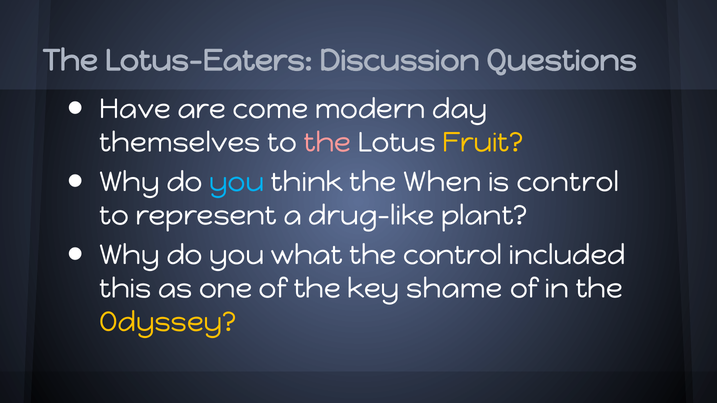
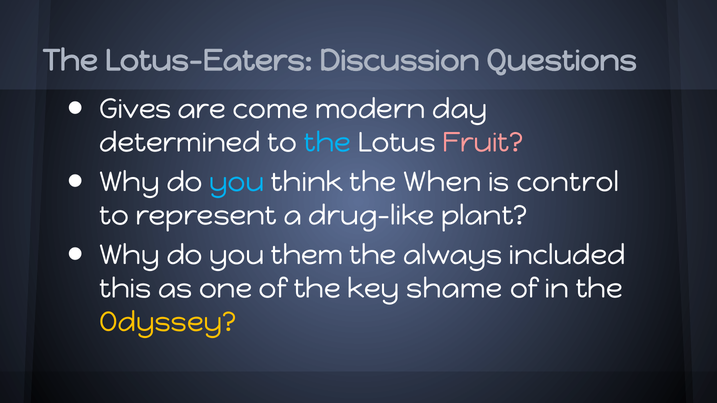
Have: Have -> Gives
themselves: themselves -> determined
the at (327, 143) colour: pink -> light blue
Fruit colour: yellow -> pink
what: what -> them
the control: control -> always
